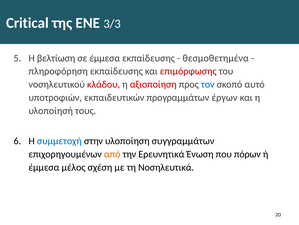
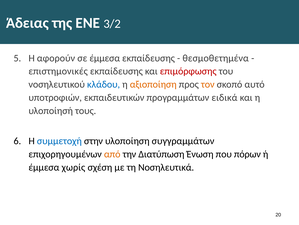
Critical: Critical -> Άδειας
3/3: 3/3 -> 3/2
βελτίωση: βελτίωση -> αφορούν
πληροφόρηση: πληροφόρηση -> επιστημονικές
κλάδου colour: red -> blue
αξιοποίηση colour: red -> orange
τον colour: blue -> orange
έργων: έργων -> ειδικά
Ερευνητικά: Ερευνητικά -> Διατύπωση
μέλος: μέλος -> χωρίς
